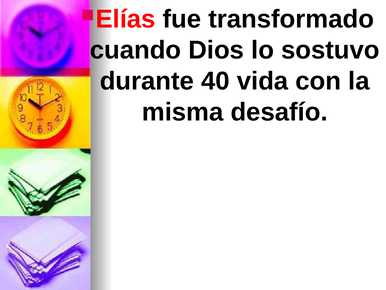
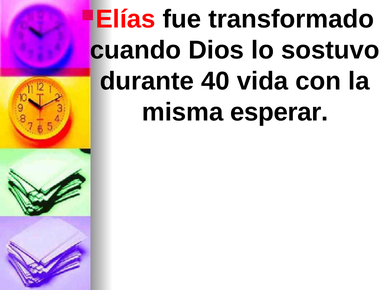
desafío: desafío -> esperar
